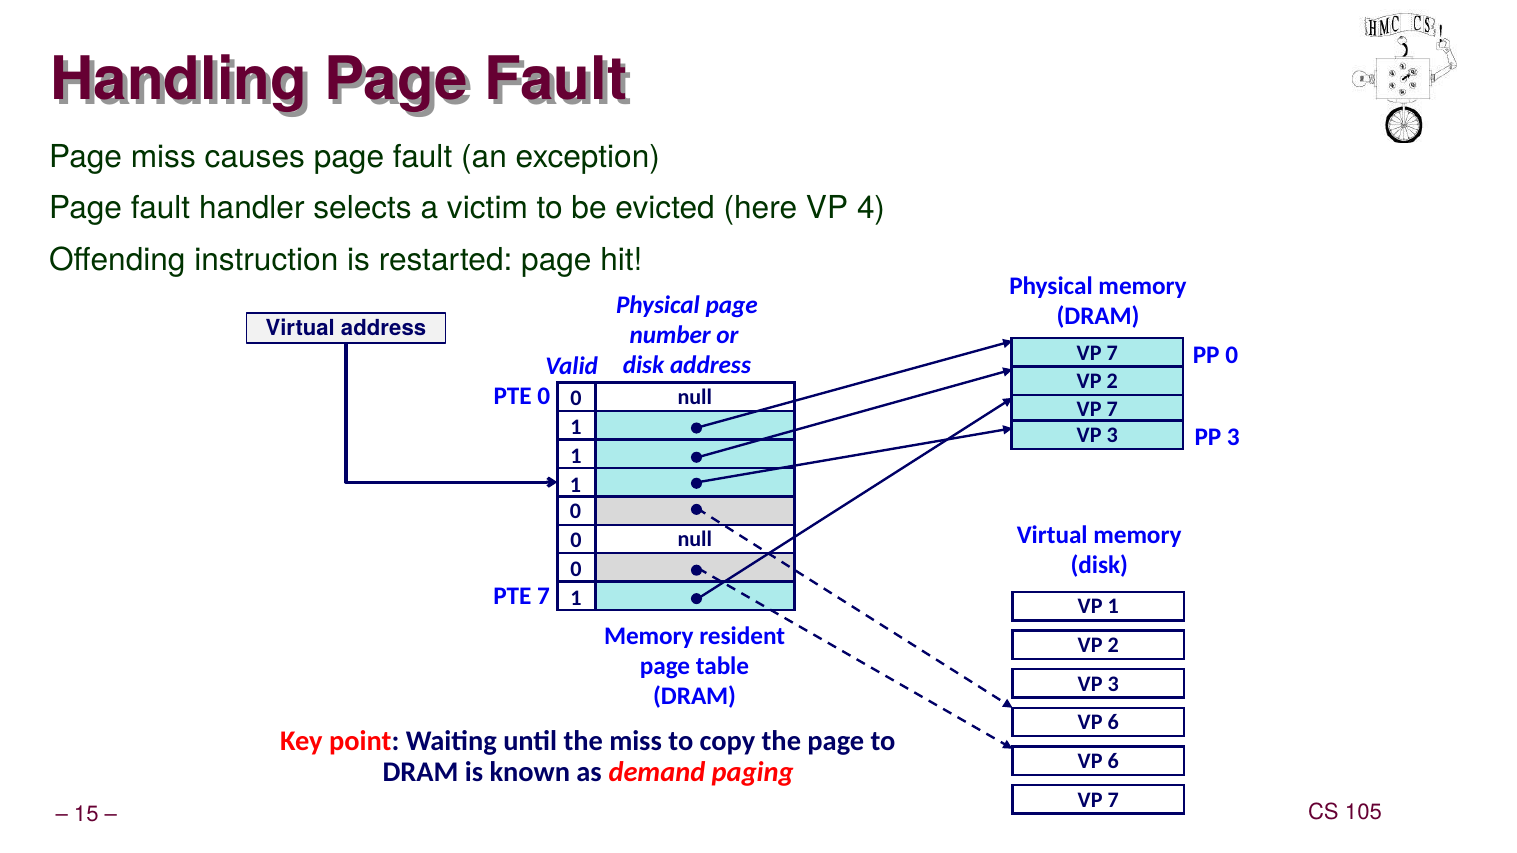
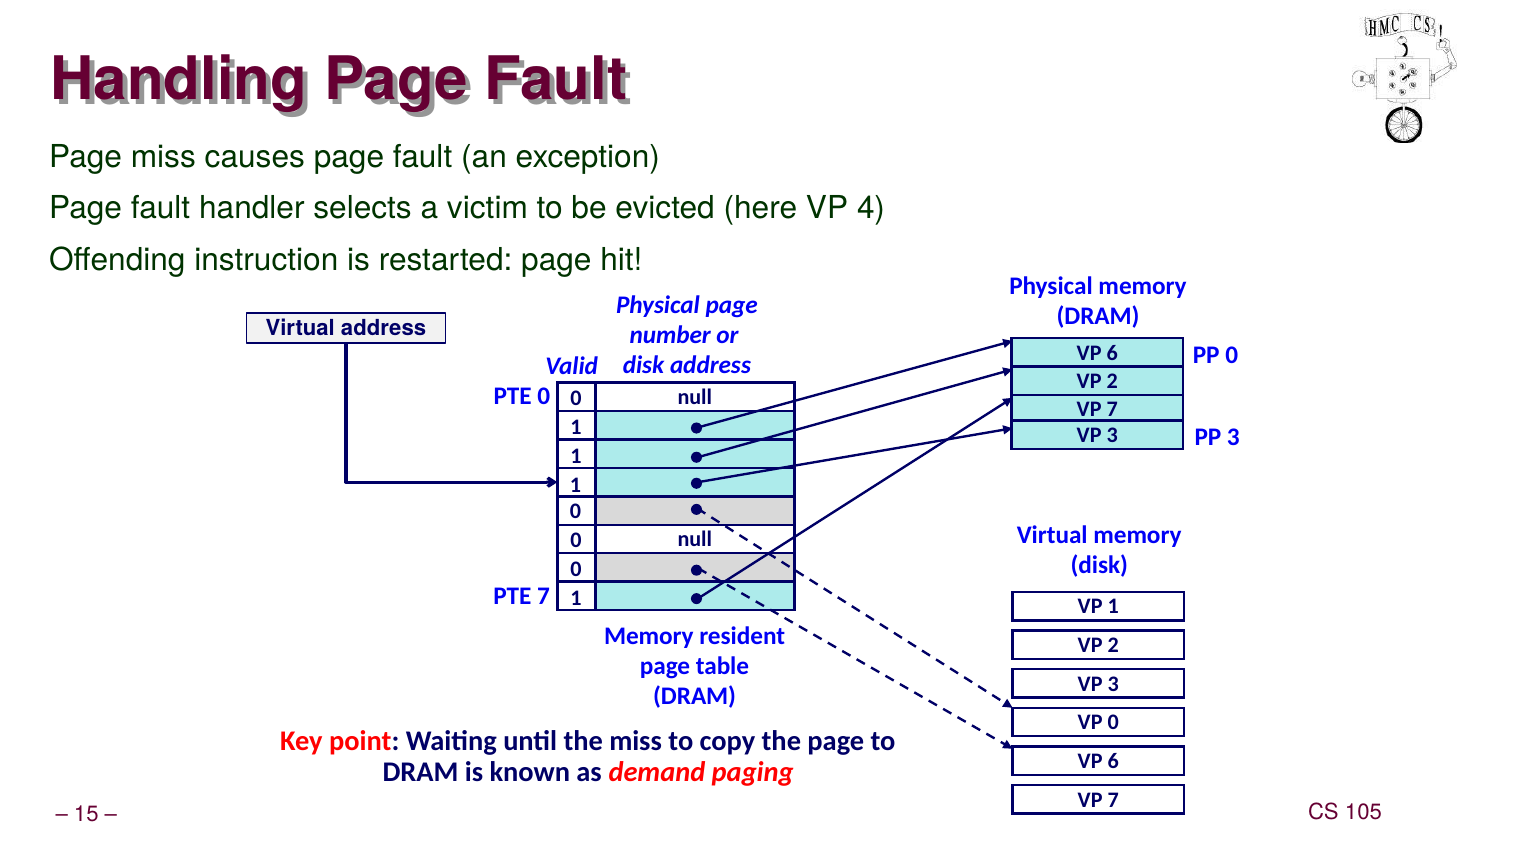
7 at (1112, 353): 7 -> 6
6 at (1113, 723): 6 -> 0
